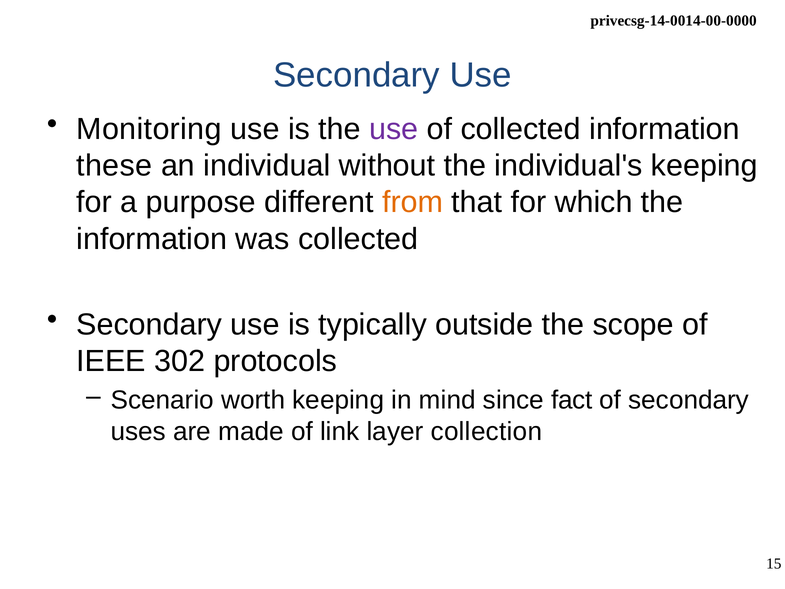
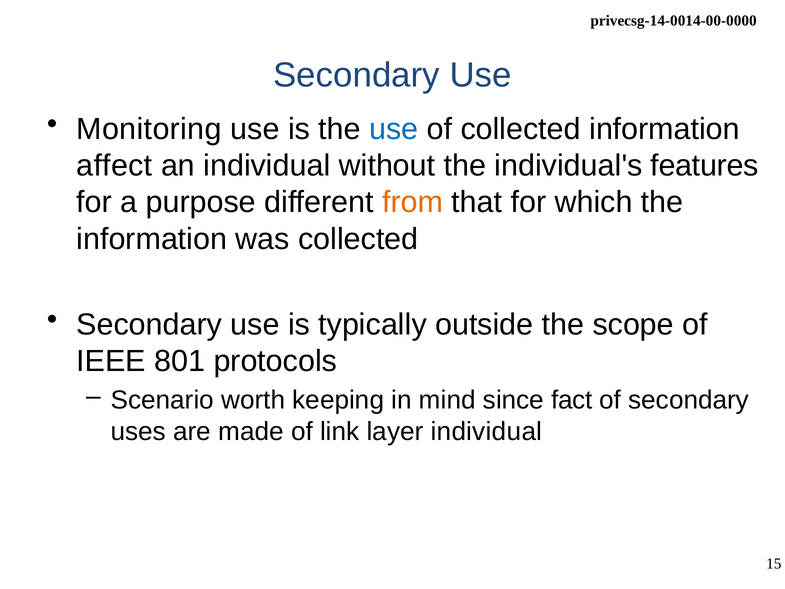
use at (394, 129) colour: purple -> blue
these: these -> affect
individual's keeping: keeping -> features
302: 302 -> 801
layer collection: collection -> individual
